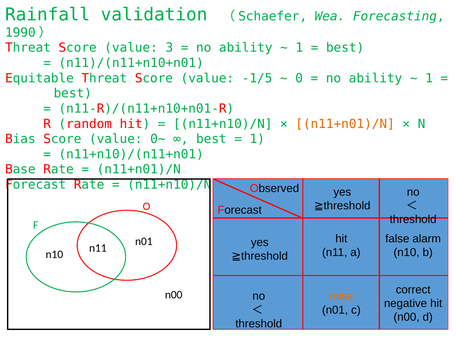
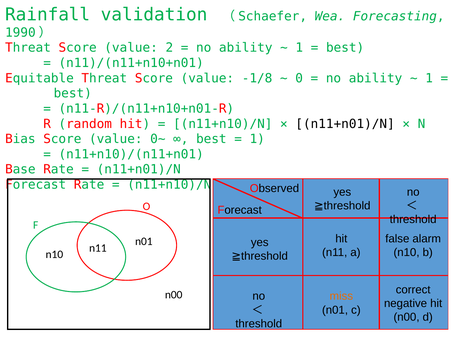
3: 3 -> 2
-1/5: -1/5 -> -1/8
n11+n01)/N at (345, 124) colour: orange -> black
